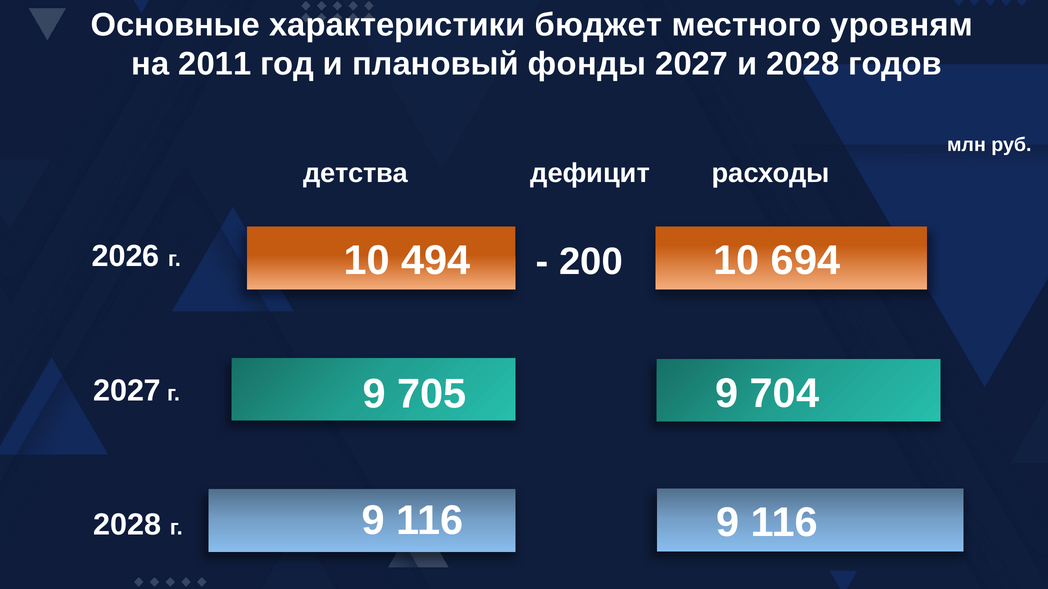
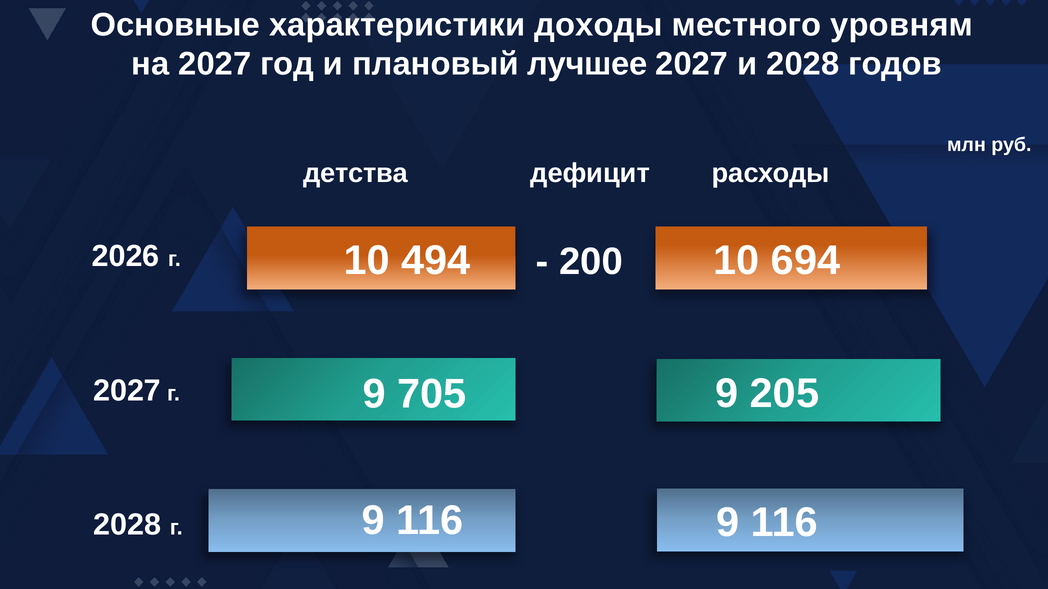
бюджет: бюджет -> доходы
на 2011: 2011 -> 2027
фонды: фонды -> лучшее
704: 704 -> 205
